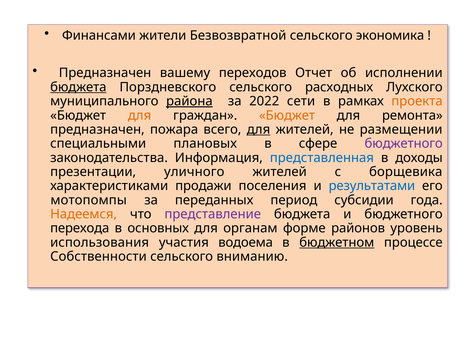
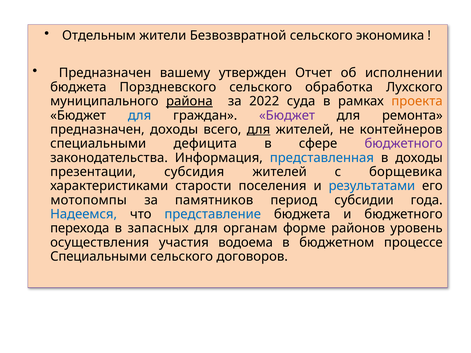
Финансами: Финансами -> Отдельным
переходов: переходов -> утвержден
бюджета at (78, 87) underline: present -> none
расходных: расходных -> обработка
сети: сети -> суда
для at (140, 115) colour: orange -> blue
Бюджет at (287, 115) colour: orange -> purple
предназначен пожара: пожара -> доходы
размещении: размещении -> контейнеров
плановых: плановых -> дефицита
уличного: уличного -> субсидия
продажи: продажи -> старости
переданных: переданных -> памятников
Надеемся colour: orange -> blue
представление colour: purple -> blue
основных: основных -> запасных
использования: использования -> осуществления
бюджетном underline: present -> none
Собственности at (98, 257): Собственности -> Специальными
вниманию: вниманию -> договоров
